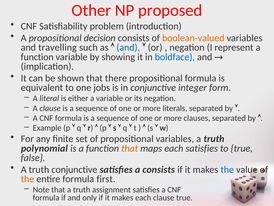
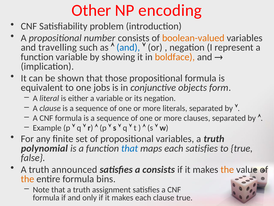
proposed: proposed -> encoding
decision: decision -> number
boldface colour: blue -> orange
there: there -> those
integer: integer -> objects
that at (130, 148) colour: orange -> blue
truth conjunctive: conjunctive -> announced
the at (227, 169) colour: blue -> orange
first: first -> bins
